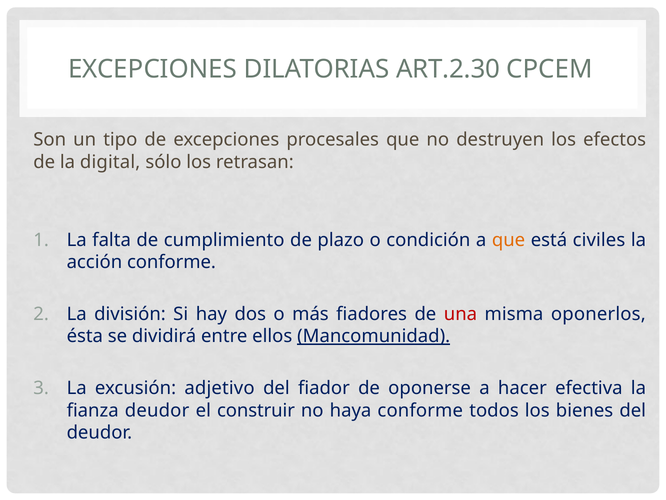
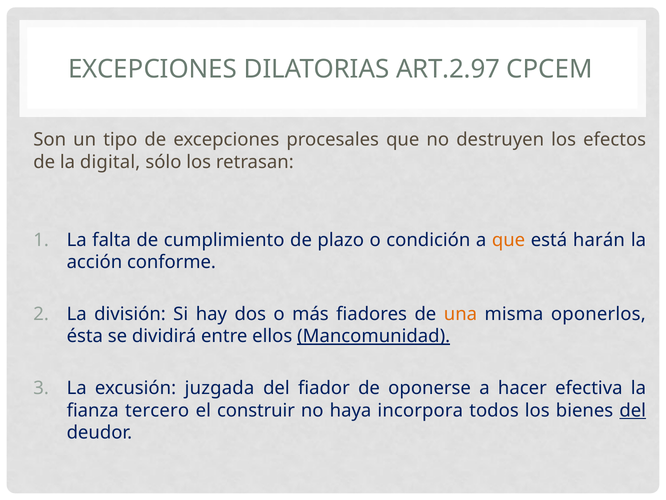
ART.2.30: ART.2.30 -> ART.2.97
civiles: civiles -> harán
una colour: red -> orange
adjetivo: adjetivo -> juzgada
fianza deudor: deudor -> tercero
haya conforme: conforme -> incorpora
del at (633, 410) underline: none -> present
